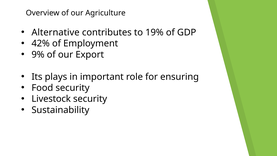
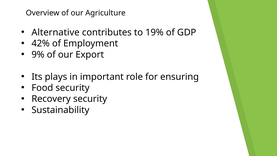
Livestock: Livestock -> Recovery
